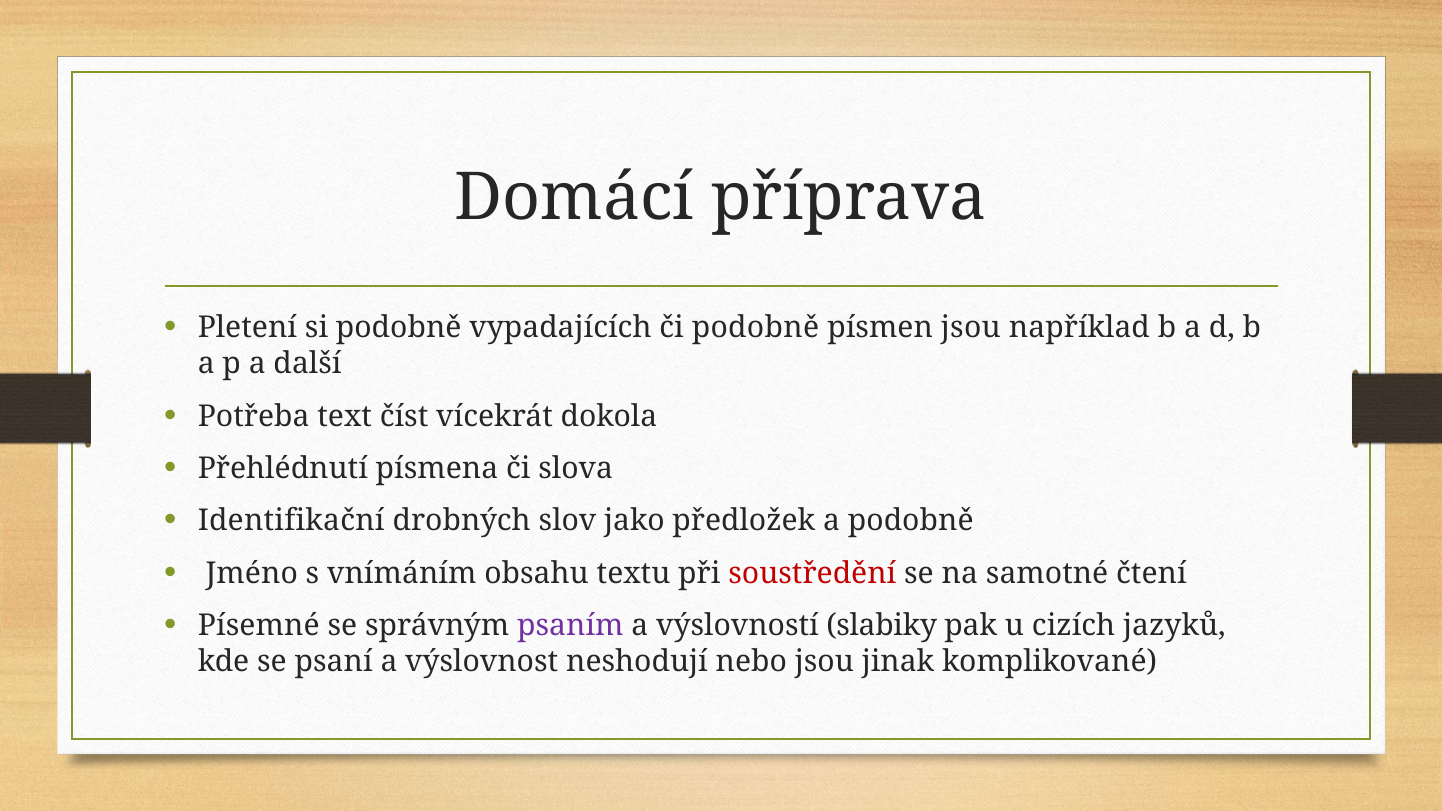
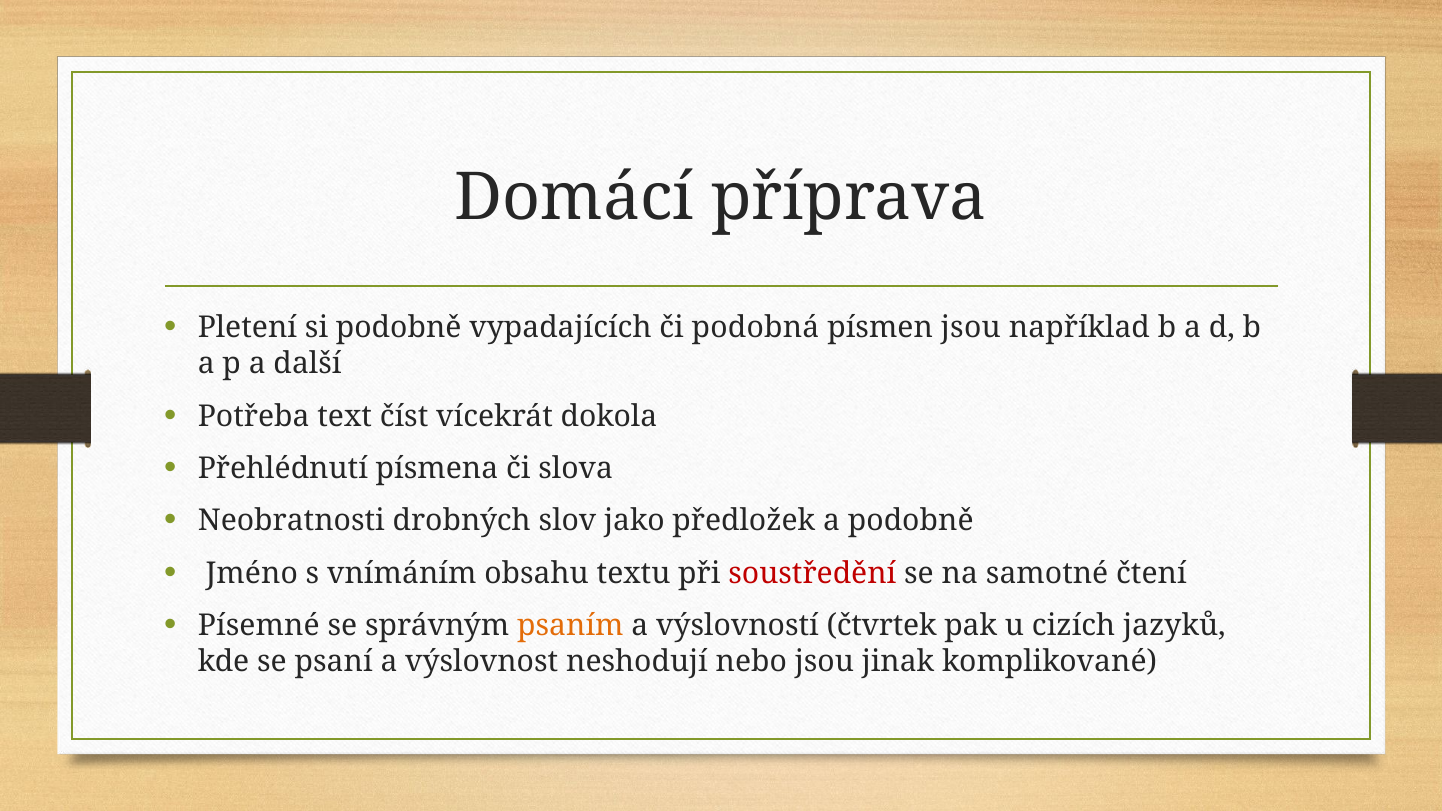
či podobně: podobně -> podobná
Identifikační: Identifikační -> Neobratnosti
psaním colour: purple -> orange
slabiky: slabiky -> čtvrtek
